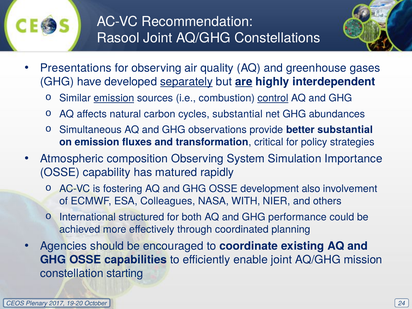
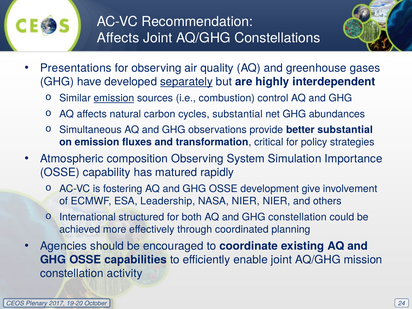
Rasool at (118, 38): Rasool -> Affects
are underline: present -> none
control underline: present -> none
also: also -> give
Colleagues: Colleagues -> Leadership
NASA WITH: WITH -> NIER
GHG performance: performance -> constellation
starting: starting -> activity
